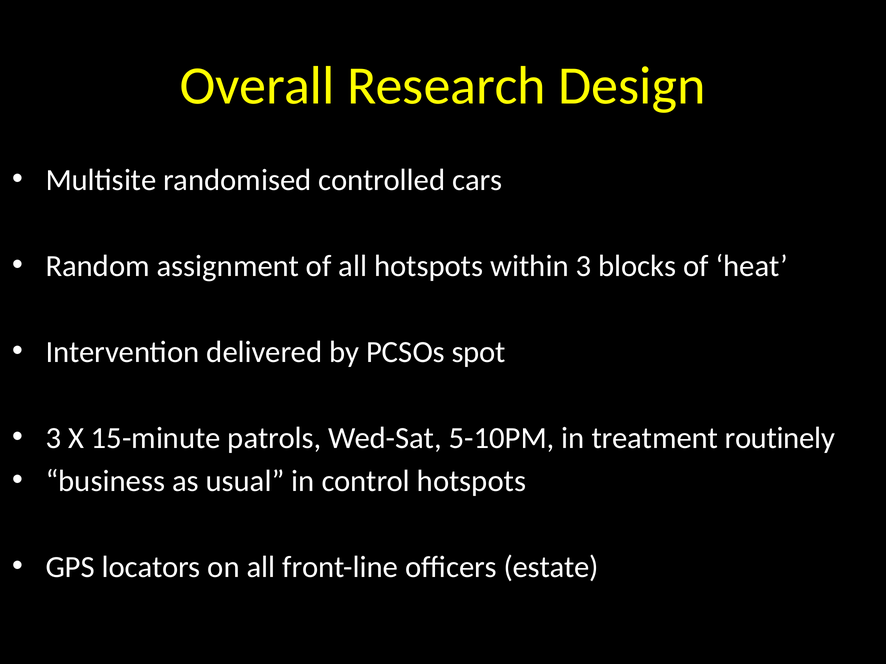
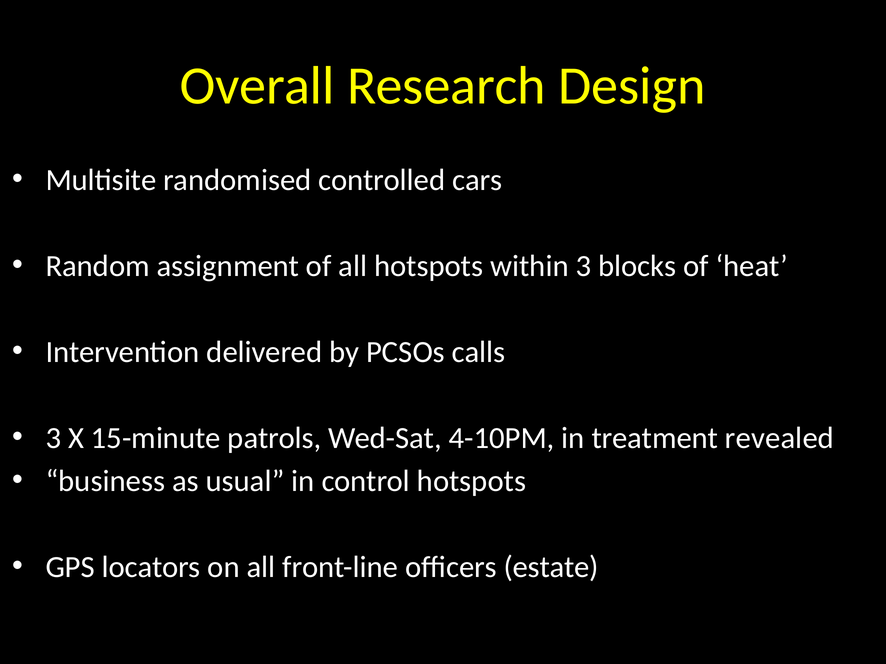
spot: spot -> calls
5-10PM: 5-10PM -> 4-10PM
routinely: routinely -> revealed
